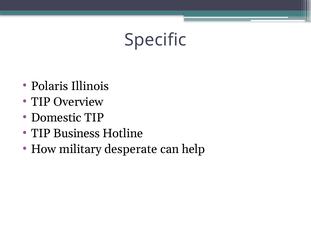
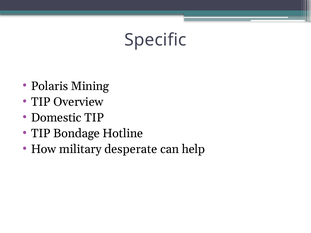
Illinois: Illinois -> Mining
Business: Business -> Bondage
